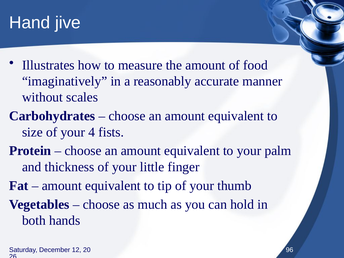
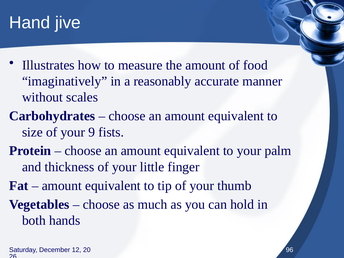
4: 4 -> 9
